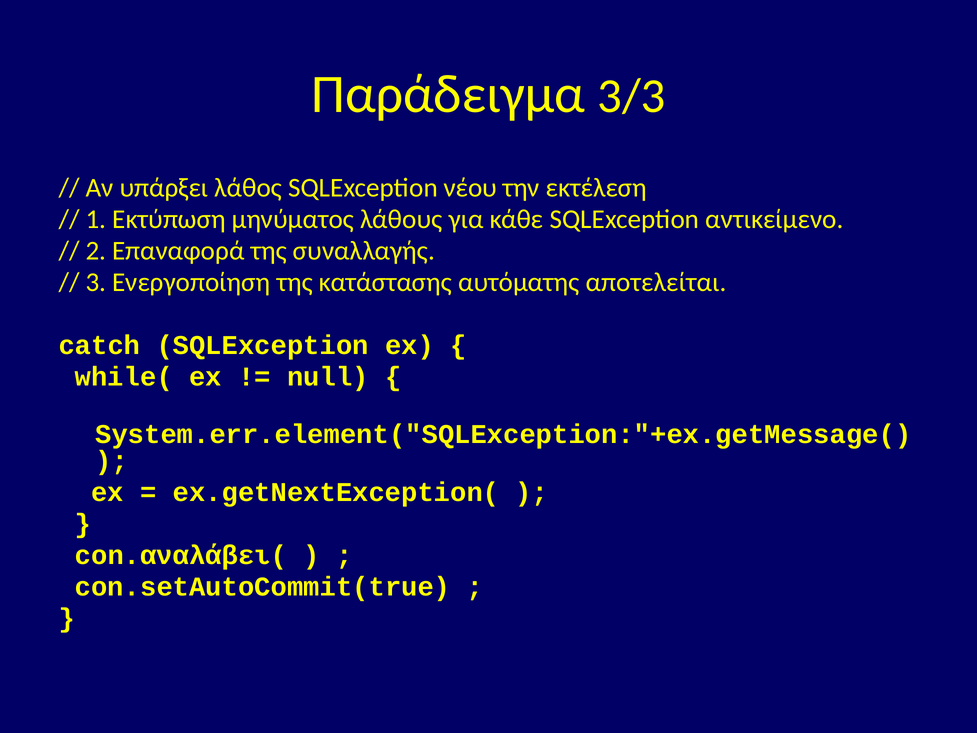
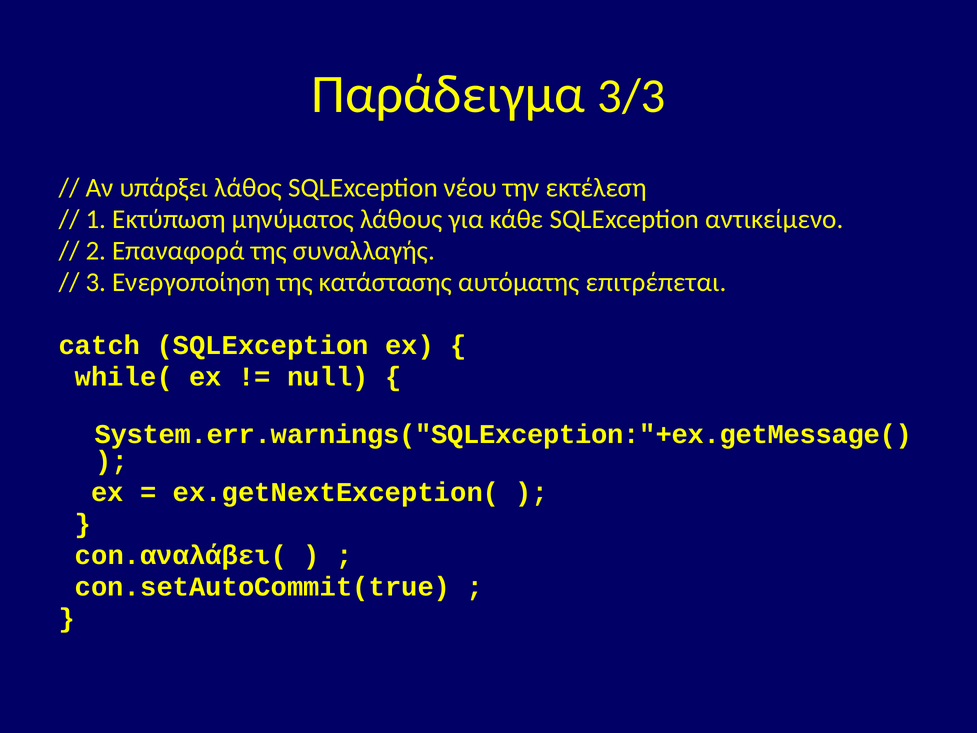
αποτελείται: αποτελείται -> επιτρέπεται
System.err.element("SQLException:"+ex.getMessage(: System.err.element("SQLException:"+ex.getMessage( -> System.err.warnings("SQLException:"+ex.getMessage(
